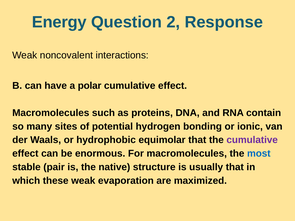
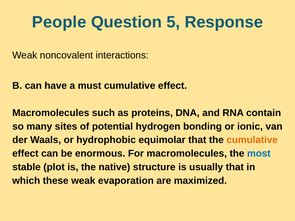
Energy: Energy -> People
2: 2 -> 5
polar: polar -> must
cumulative at (252, 140) colour: purple -> orange
pair: pair -> plot
